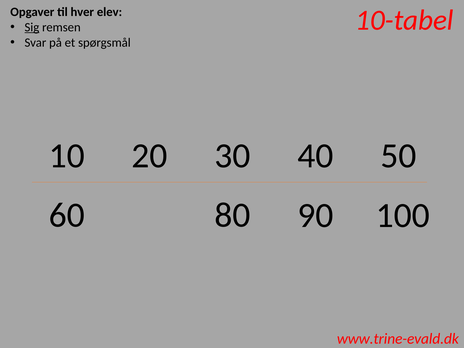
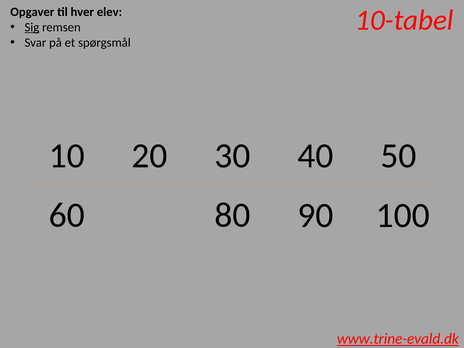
www.trine-evald.dk underline: none -> present
